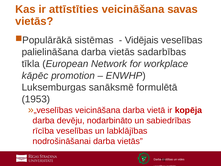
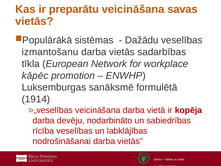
attīstīties: attīstīties -> preparātu
Vidējais: Vidējais -> Dažādu
palielināšana: palielināšana -> izmantošanu
1953: 1953 -> 1914
